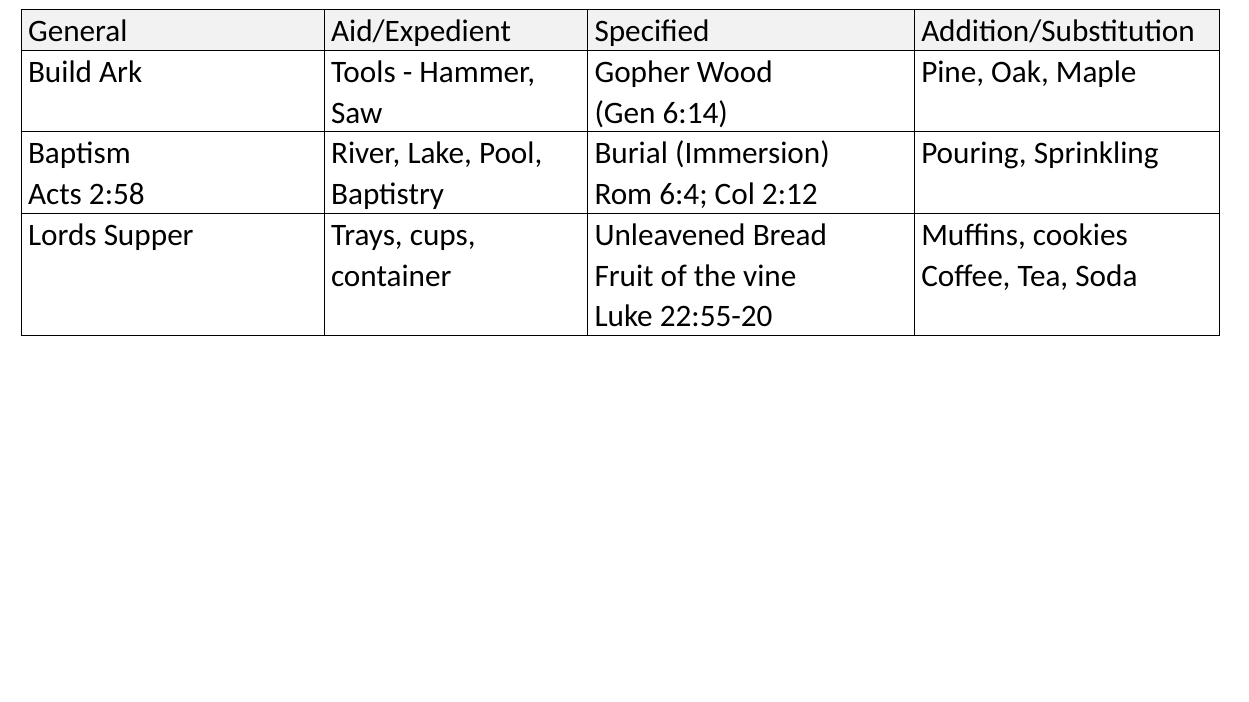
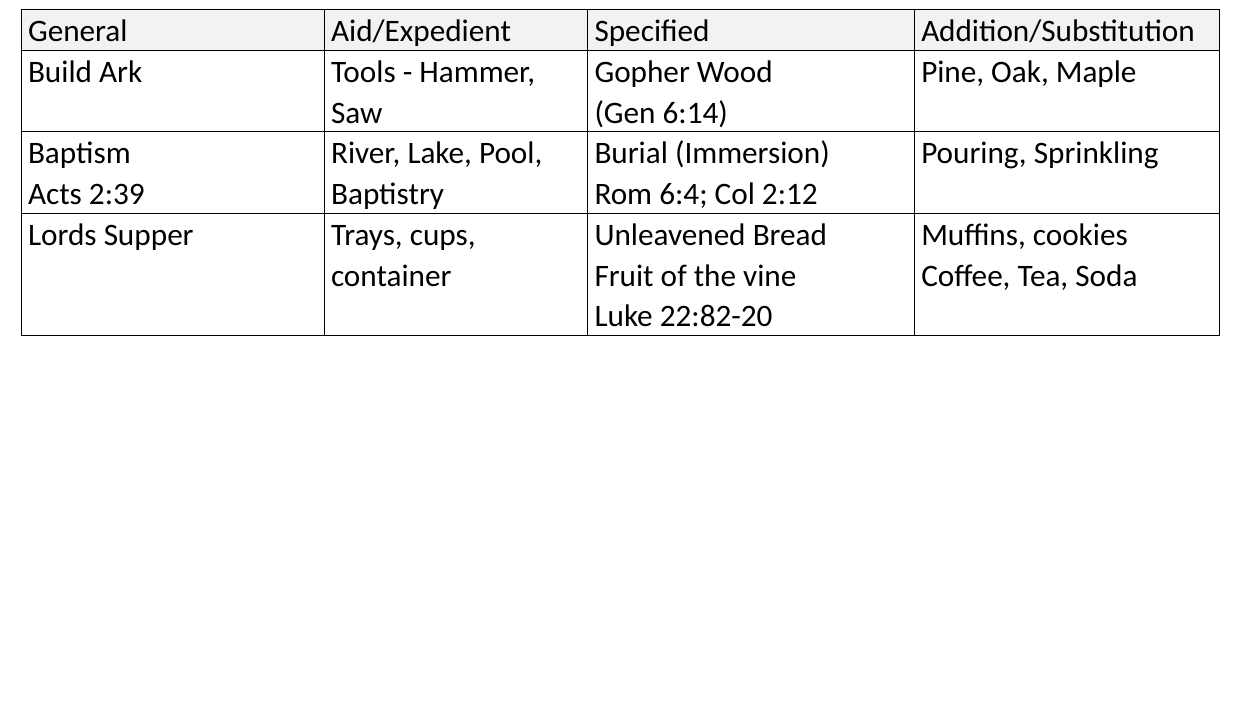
2:58: 2:58 -> 2:39
22:55-20: 22:55-20 -> 22:82-20
